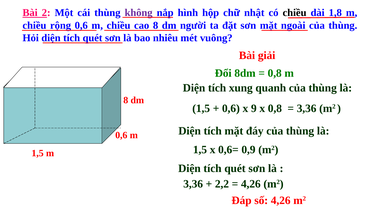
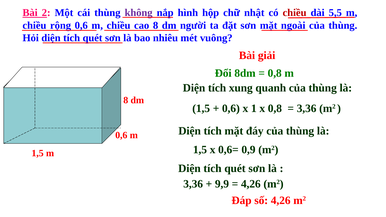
chiều at (295, 13) colour: black -> red
1,8: 1,8 -> 5,5
9: 9 -> 1
2,2: 2,2 -> 9,9
